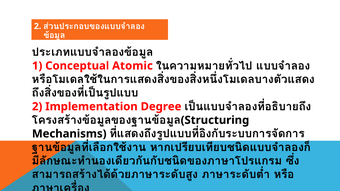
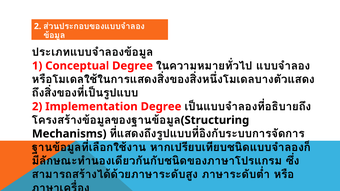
Conceptual Atomic: Atomic -> Degree
